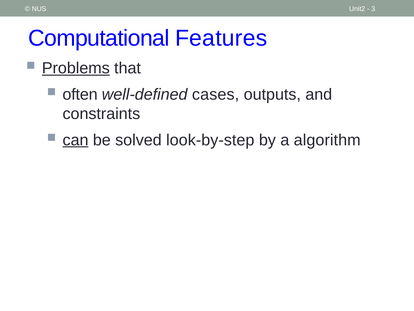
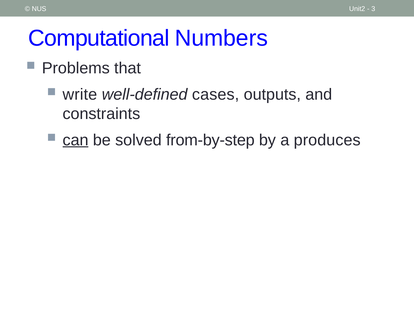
Features: Features -> Numbers
Problems underline: present -> none
often: often -> write
look-by-step: look-by-step -> from-by-step
algorithm: algorithm -> produces
